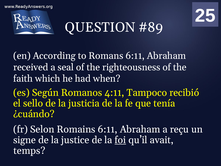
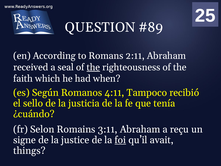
Romans 6:11: 6:11 -> 2:11
the at (93, 67) underline: none -> present
Romains 6:11: 6:11 -> 3:11
temps: temps -> things
